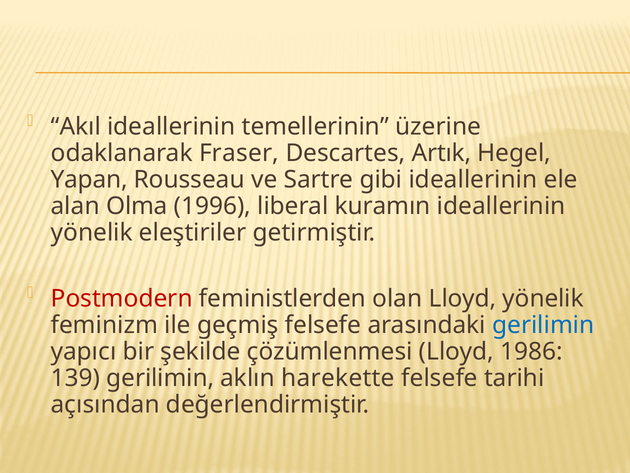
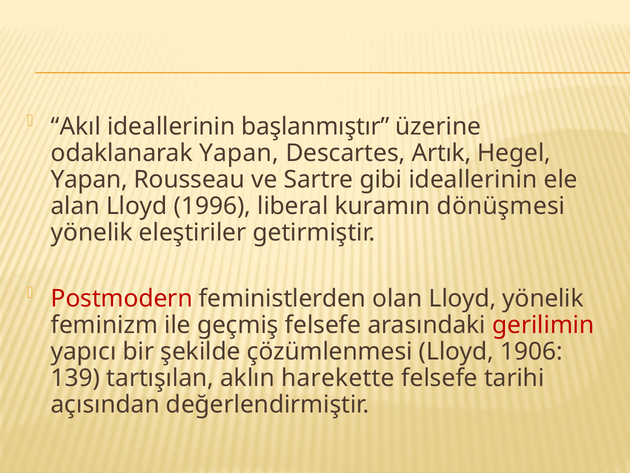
temellerinin: temellerinin -> başlanmıştır
odaklanarak Fraser: Fraser -> Yapan
alan Olma: Olma -> Lloyd
kuramın ideallerinin: ideallerinin -> dönüşmesi
gerilimin at (543, 325) colour: blue -> red
1986: 1986 -> 1906
139 gerilimin: gerilimin -> tartışılan
